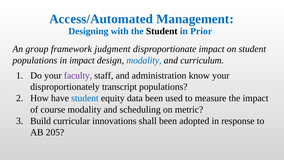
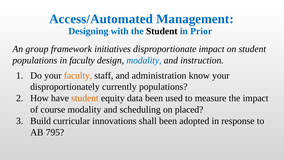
judgment: judgment -> initiatives
in impact: impact -> faculty
curriculum: curriculum -> instruction
faculty at (78, 75) colour: purple -> orange
transcript: transcript -> currently
student at (85, 98) colour: blue -> orange
metric: metric -> placed
205: 205 -> 795
